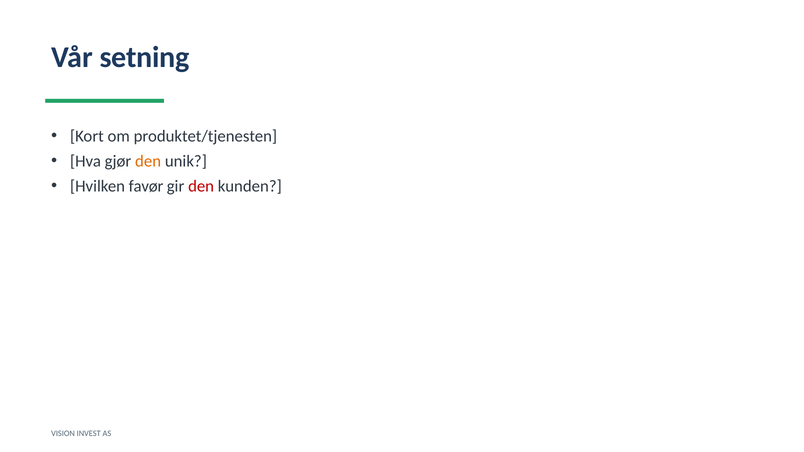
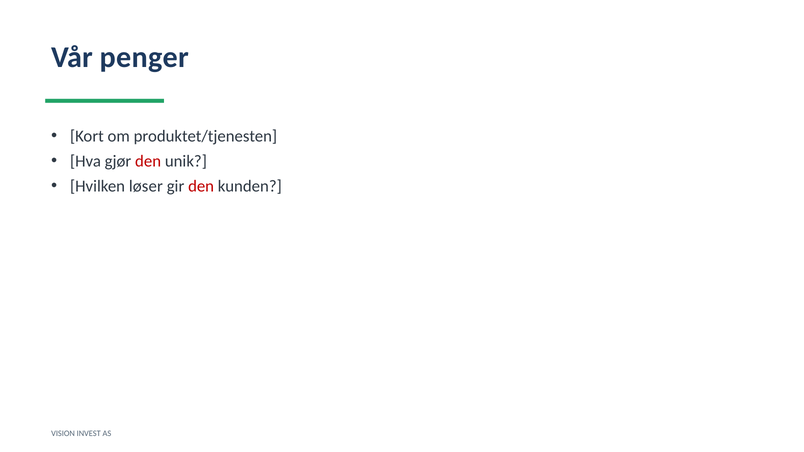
setning: setning -> penger
den at (148, 161) colour: orange -> red
favør: favør -> løser
